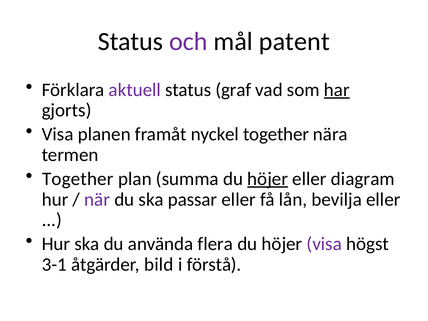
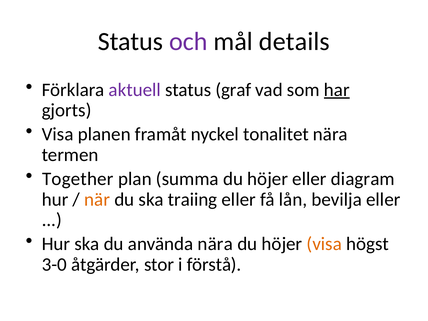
patent: patent -> details
nyckel together: together -> tonalitet
höjer at (268, 179) underline: present -> none
när colour: purple -> orange
passar: passar -> traiing
använda flera: flera -> nära
visa at (324, 244) colour: purple -> orange
3-1: 3-1 -> 3-0
bild: bild -> stor
